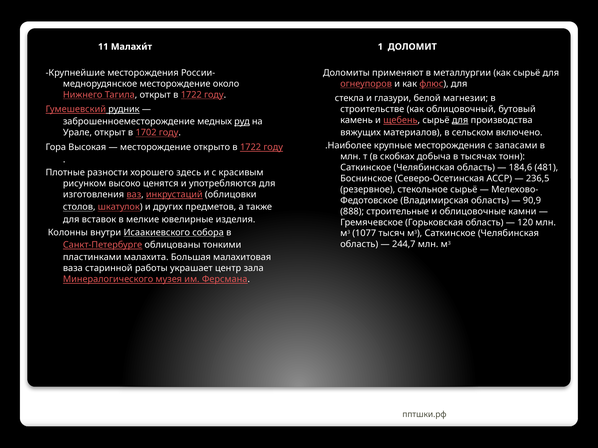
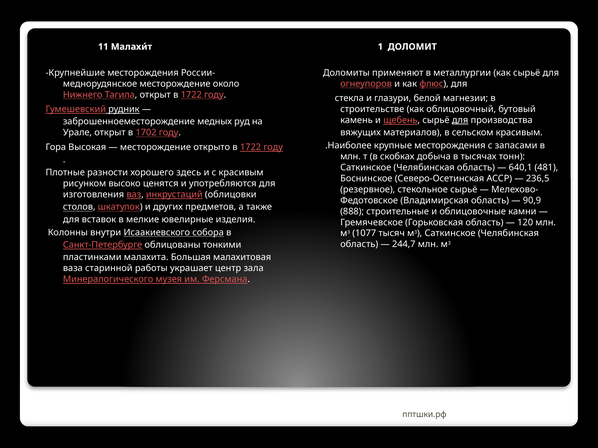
руд underline: present -> none
сельском включено: включено -> красивым
184,6: 184,6 -> 640,1
